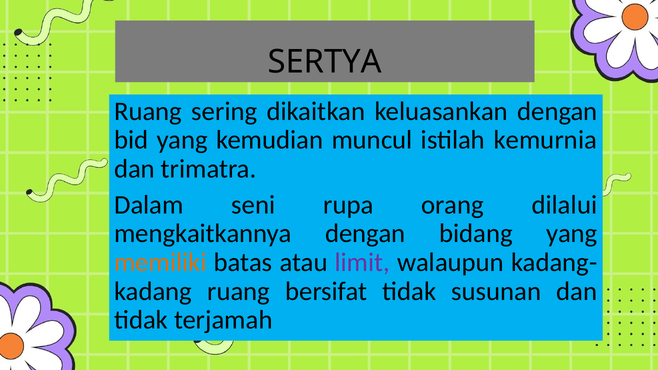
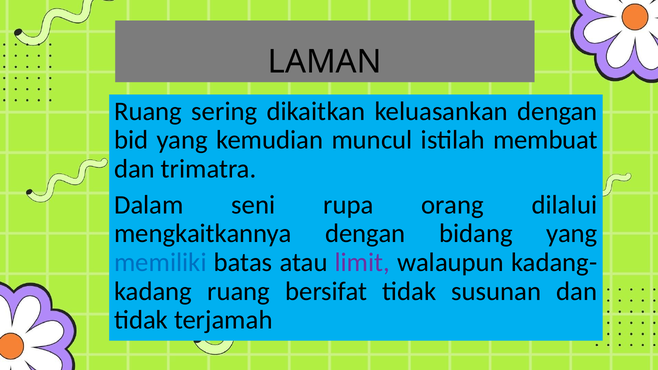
SERTYA: SERTYA -> LAMAN
kemurnia: kemurnia -> membuat
memiliki colour: orange -> blue
